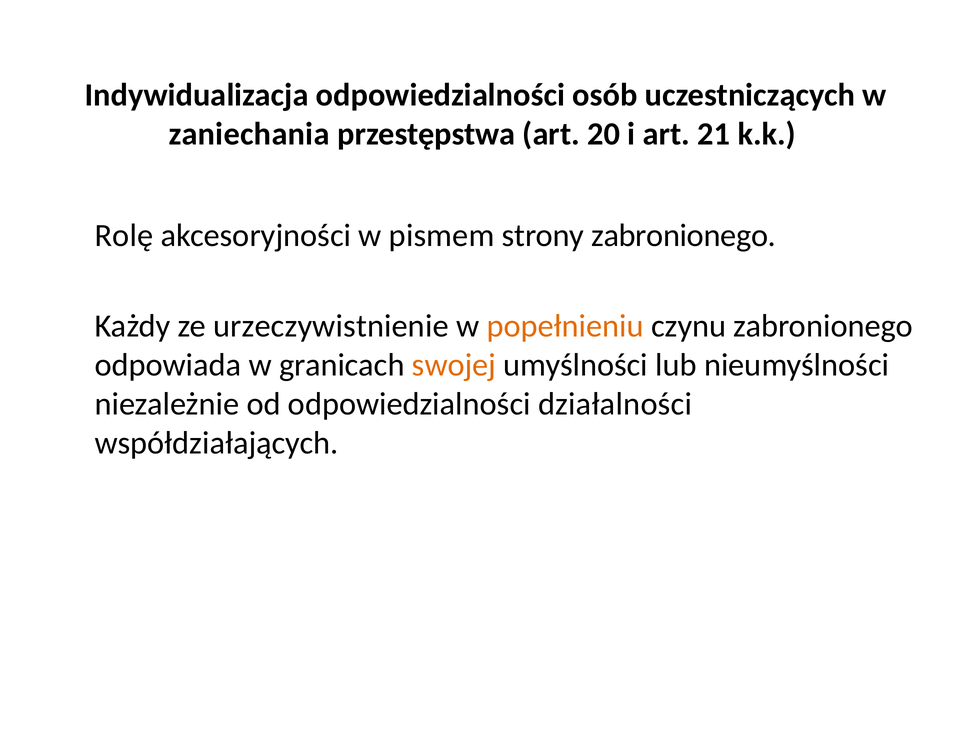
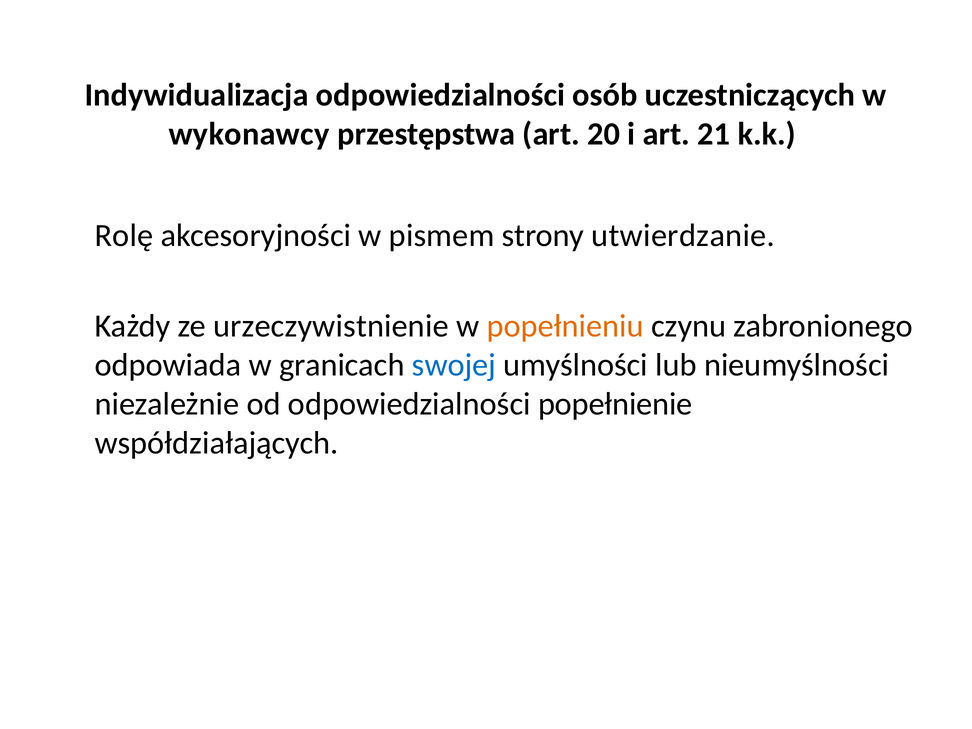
zaniechania: zaniechania -> wykonawcy
strony zabronionego: zabronionego -> utwierdzanie
swojej colour: orange -> blue
działalności: działalności -> popełnienie
